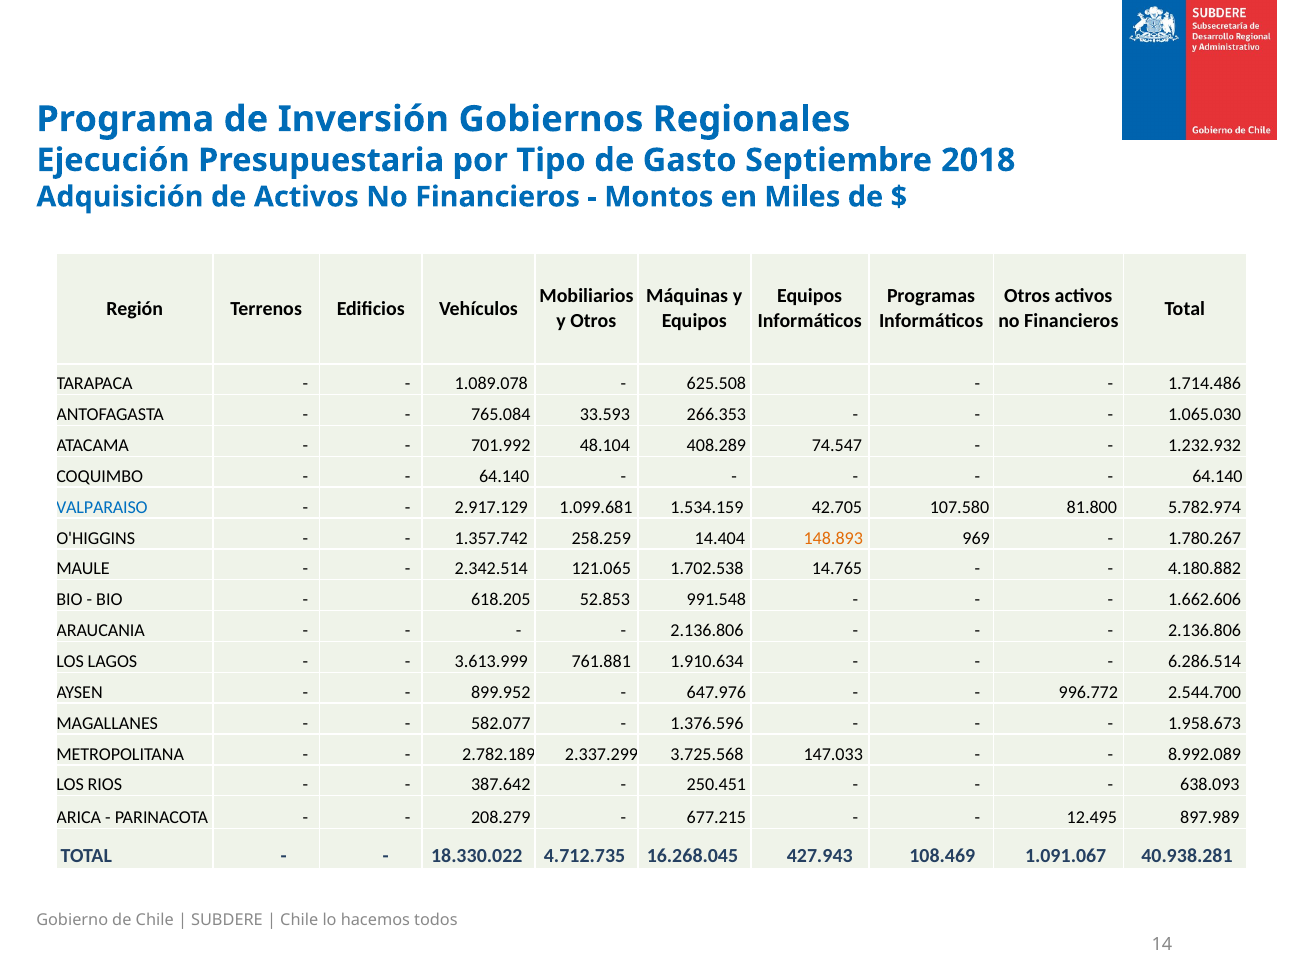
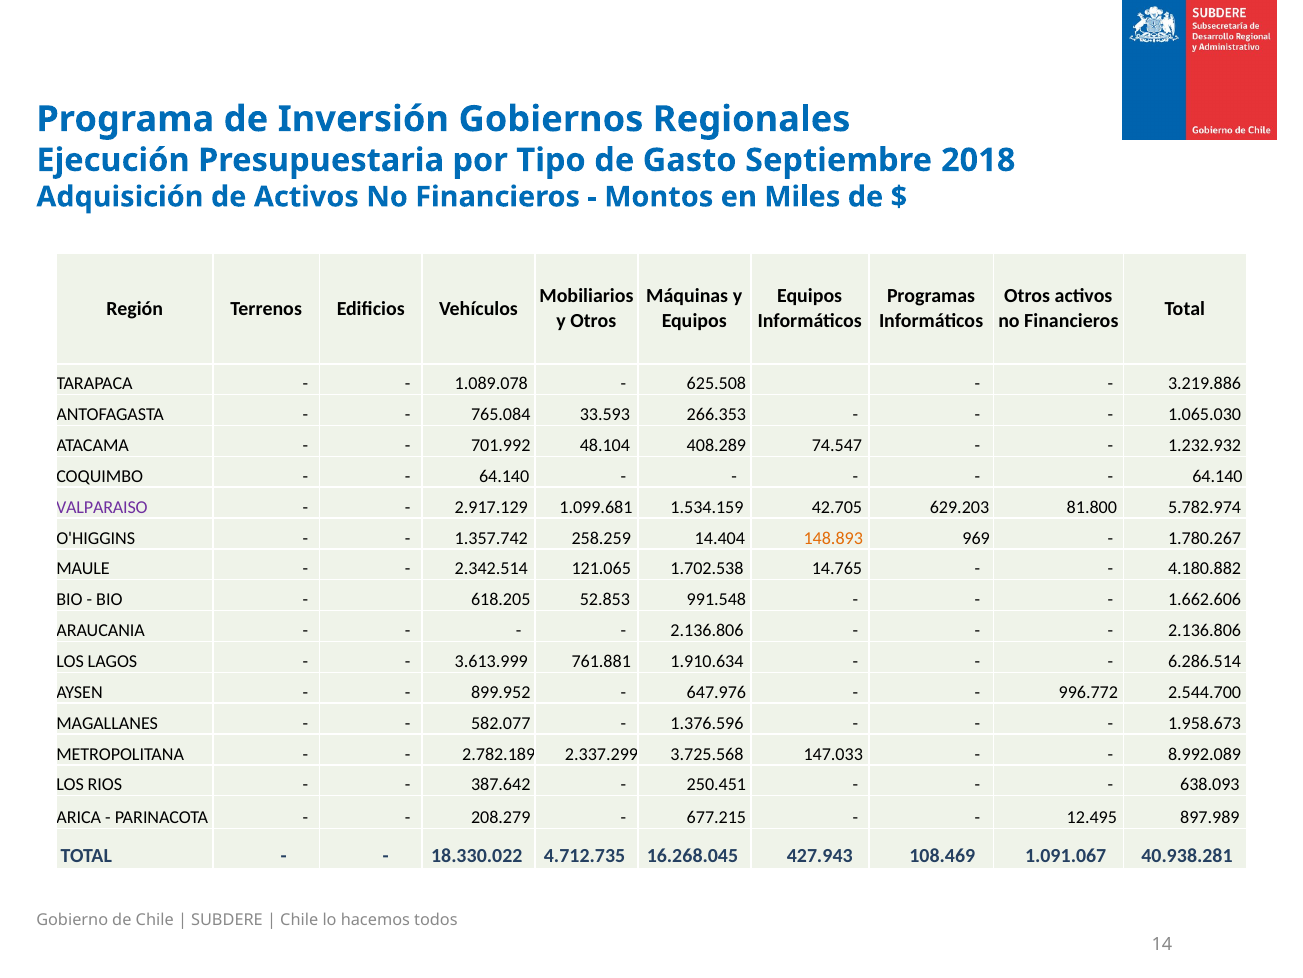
1.714.486: 1.714.486 -> 3.219.886
VALPARAISO colour: blue -> purple
107.580: 107.580 -> 629.203
